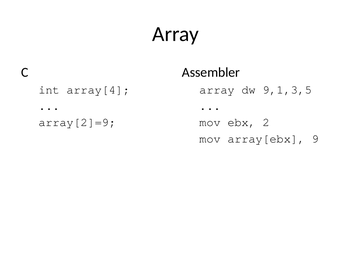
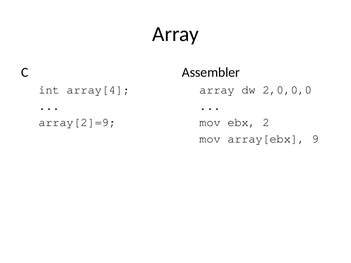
9,1,3,5: 9,1,3,5 -> 2,0,0,0
